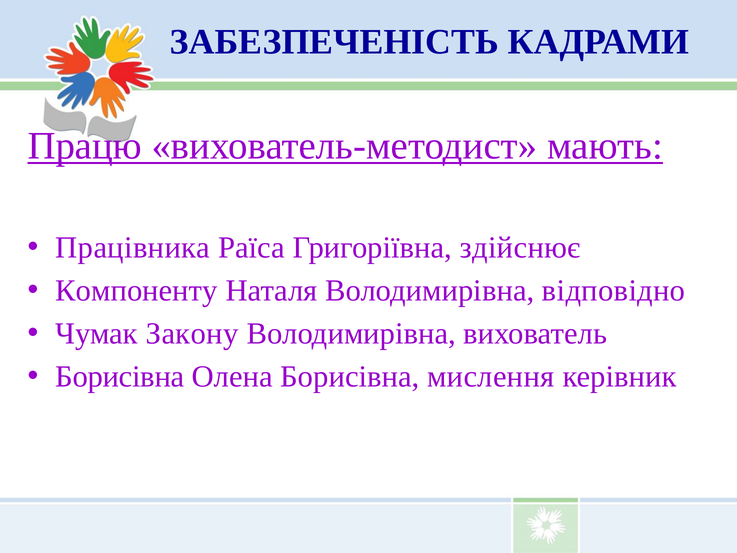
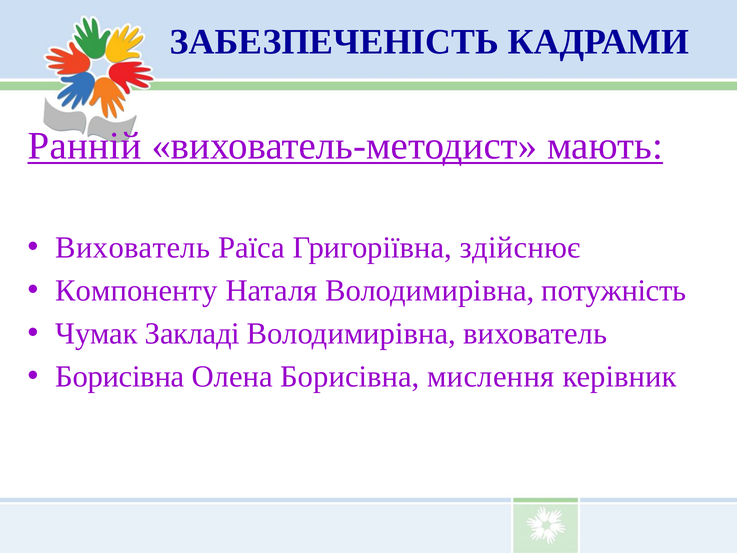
Працю: Працю -> Ранній
Працівника at (133, 248): Працівника -> Вихователь
відповідно: відповідно -> потужність
Закону: Закону -> Закладі
